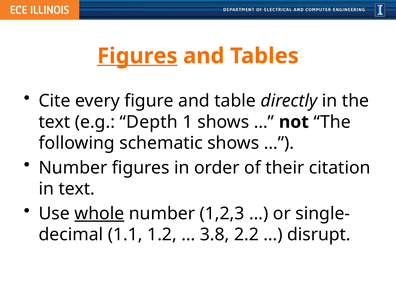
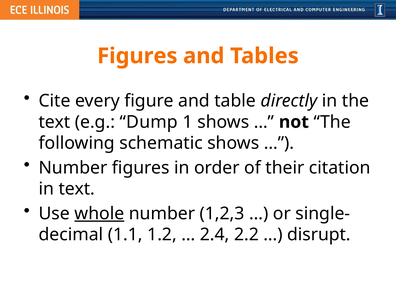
Figures at (137, 56) underline: present -> none
Depth: Depth -> Dump
3.8: 3.8 -> 2.4
